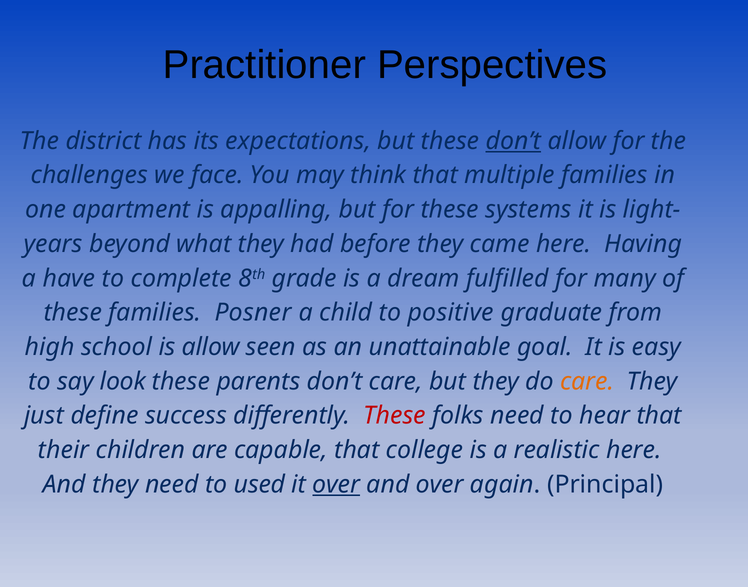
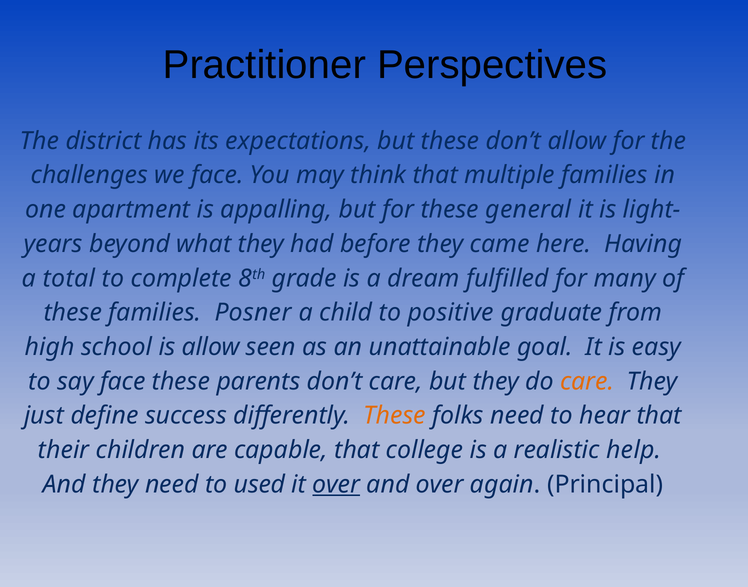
don’t at (513, 141) underline: present -> none
systems: systems -> general
have: have -> total
say look: look -> face
These at (395, 416) colour: red -> orange
realistic here: here -> help
